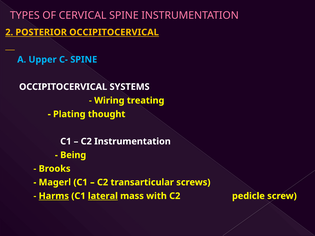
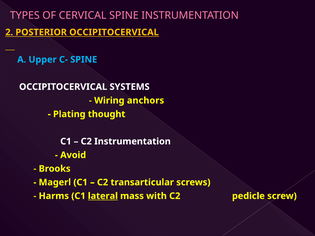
treating: treating -> anchors
Being: Being -> Avoid
Harms underline: present -> none
